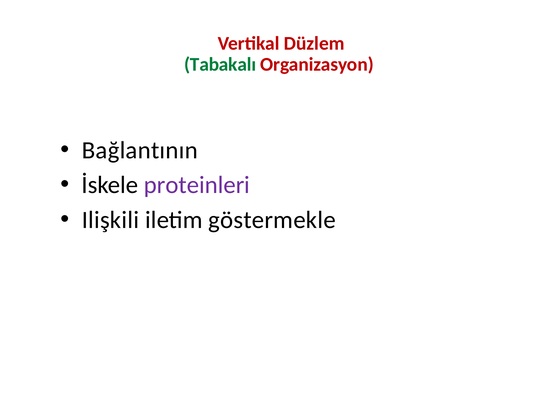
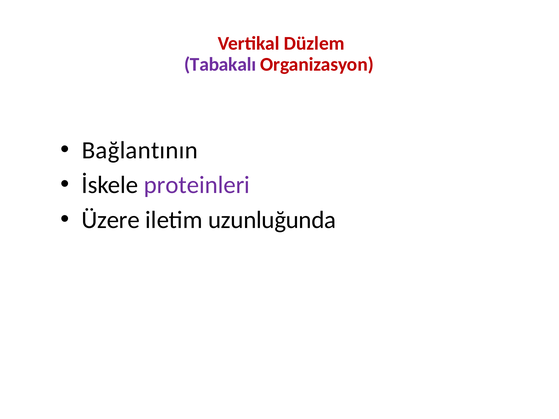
Tabakalı colour: green -> purple
Ilişkili: Ilişkili -> Üzere
göstermekle: göstermekle -> uzunluğunda
